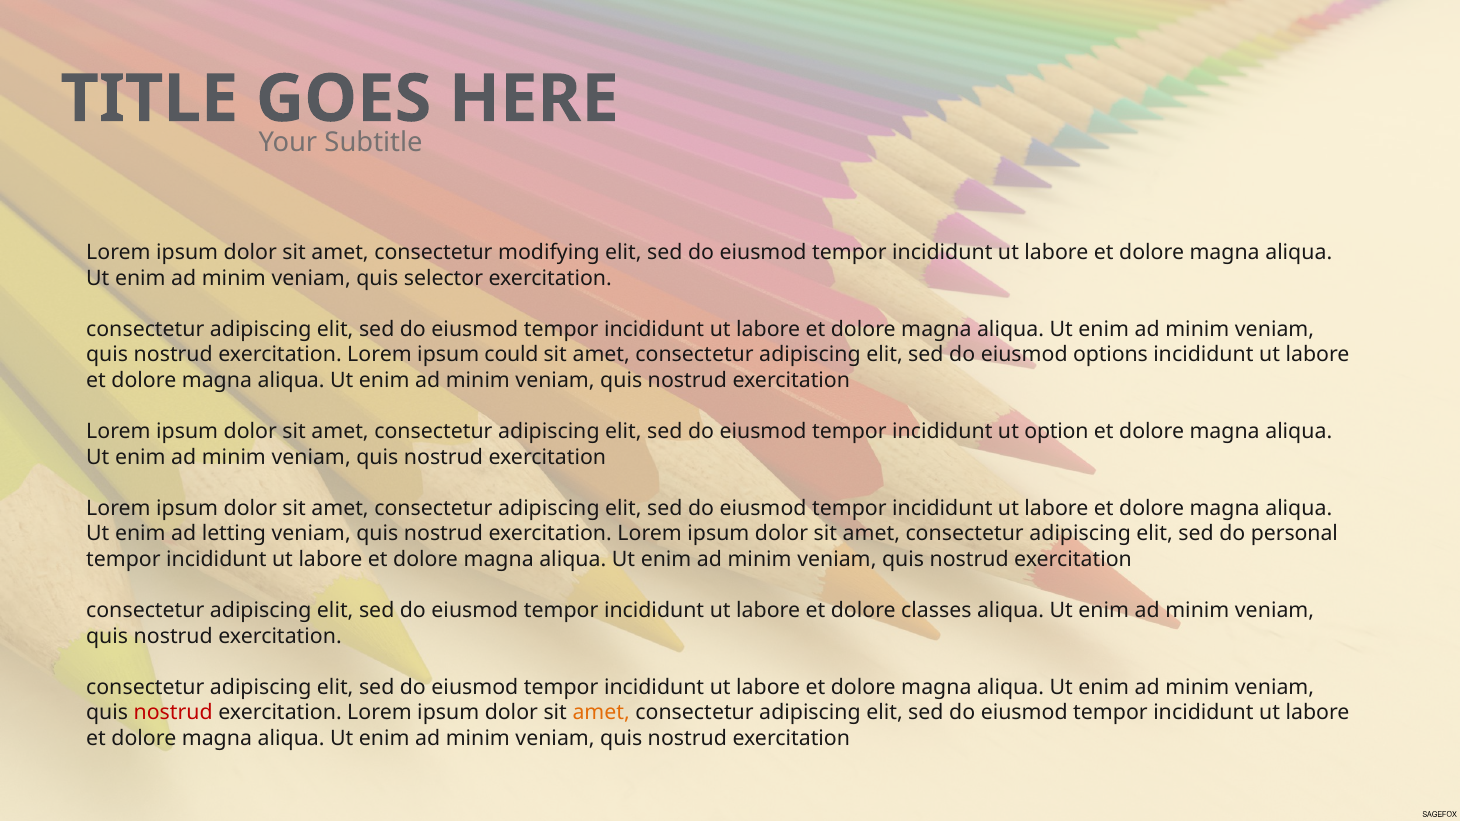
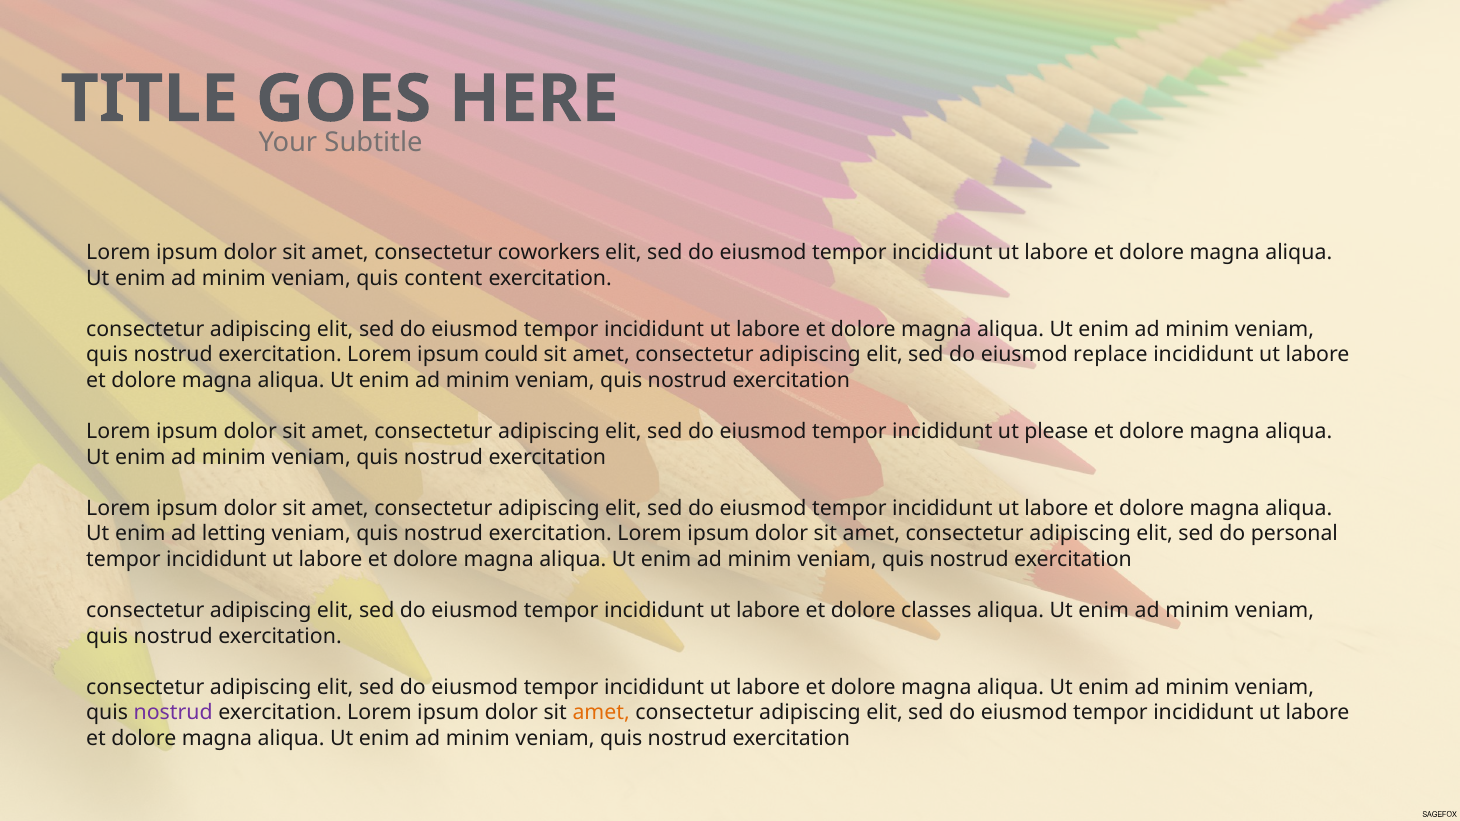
modifying: modifying -> coworkers
selector: selector -> content
options: options -> replace
option: option -> please
nostrud at (173, 713) colour: red -> purple
